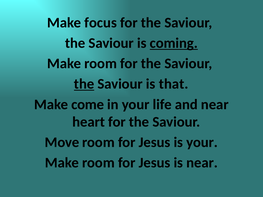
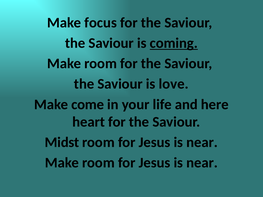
the at (84, 84) underline: present -> none
that: that -> love
and near: near -> here
Move: Move -> Midst
your at (202, 143): your -> near
